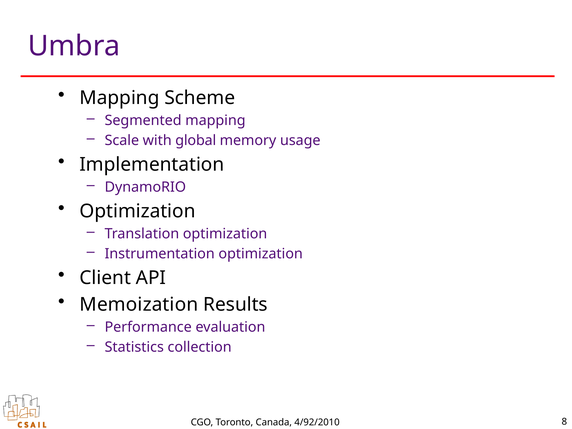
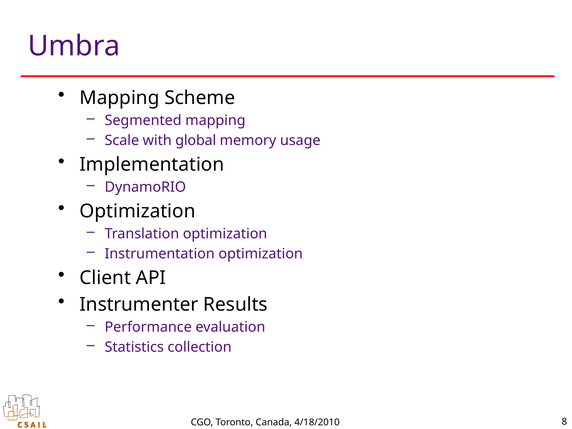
Memoization: Memoization -> Instrumenter
4/92/2010: 4/92/2010 -> 4/18/2010
